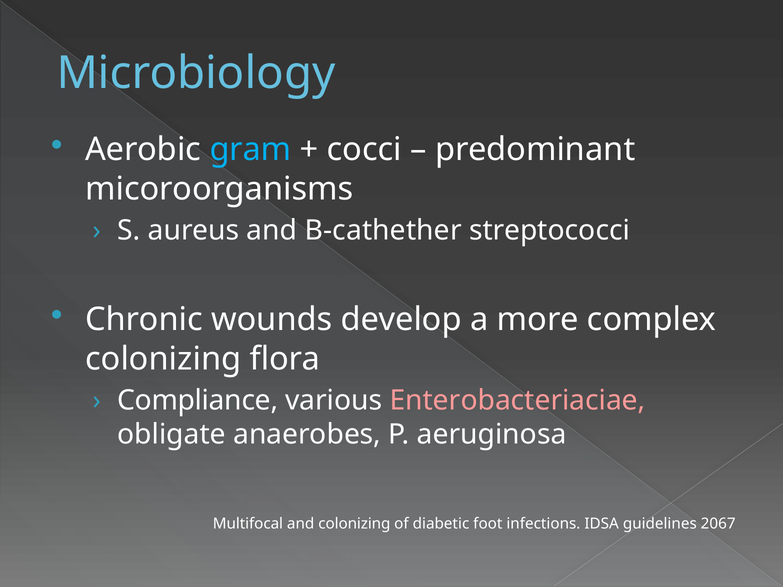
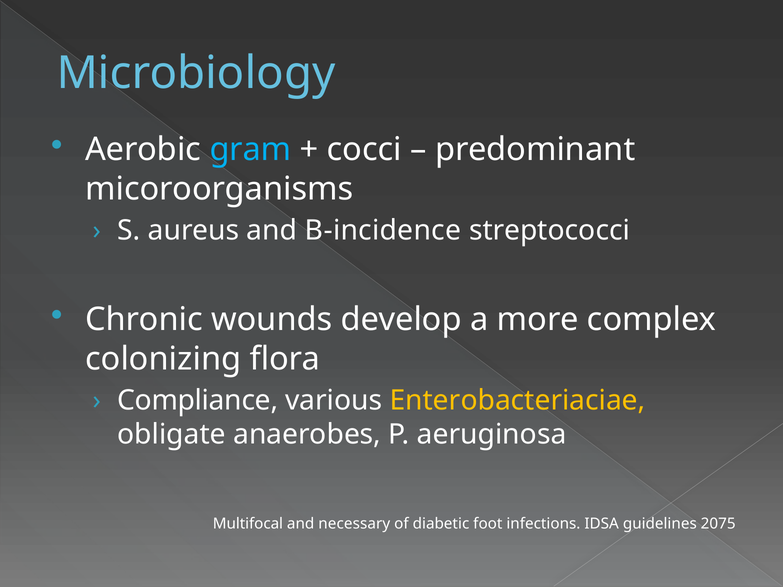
B-cathether: B-cathether -> B-incidence
Enterobacteriaciae colour: pink -> yellow
and colonizing: colonizing -> necessary
2067: 2067 -> 2075
